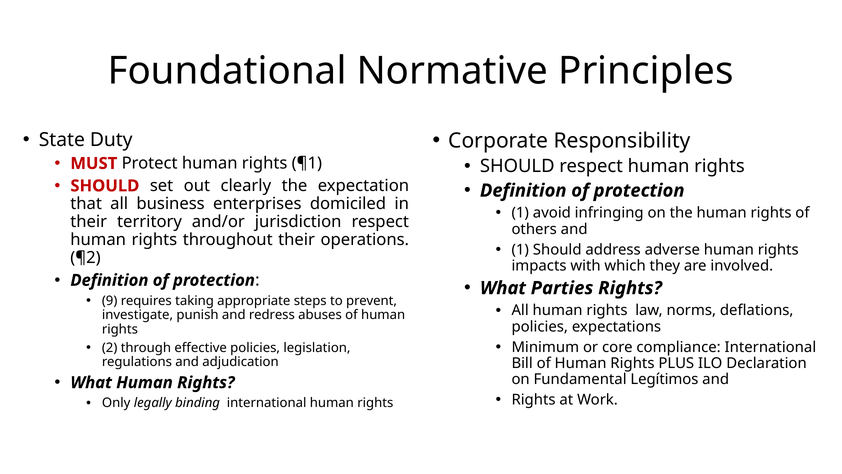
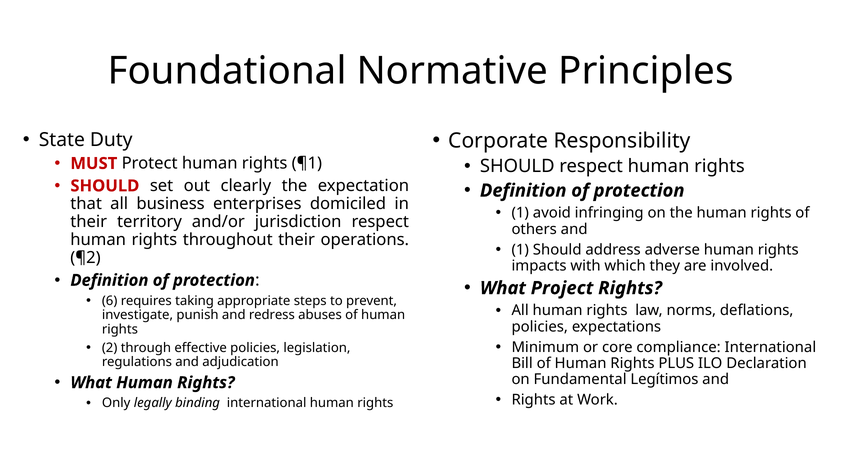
Parties: Parties -> Project
9: 9 -> 6
